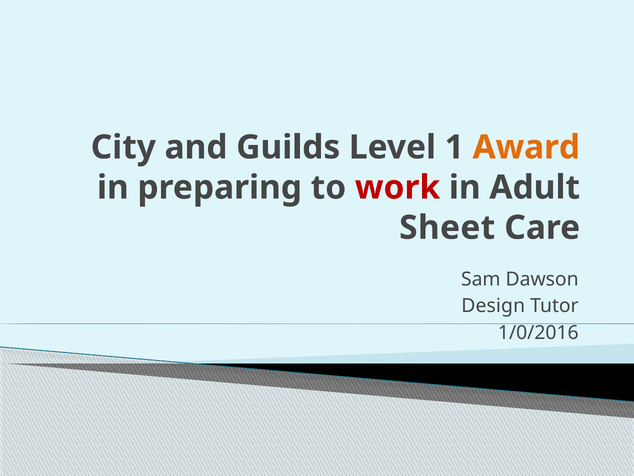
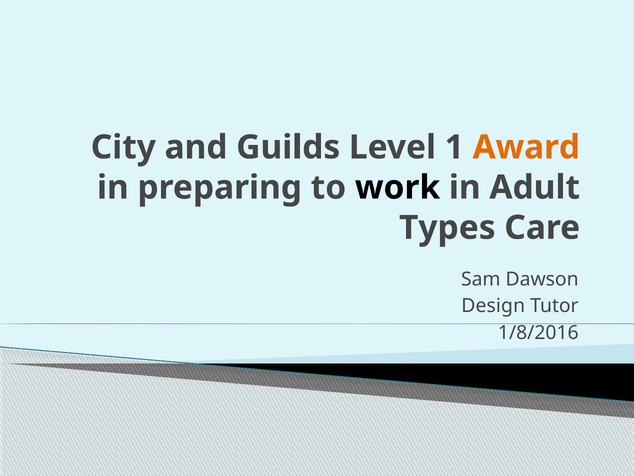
work colour: red -> black
Sheet: Sheet -> Types
1/0/2016: 1/0/2016 -> 1/8/2016
